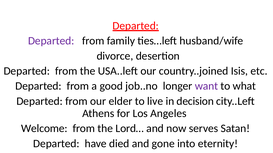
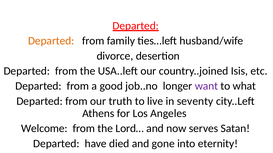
Departed at (51, 41) colour: purple -> orange
elder: elder -> truth
decision: decision -> seventy
